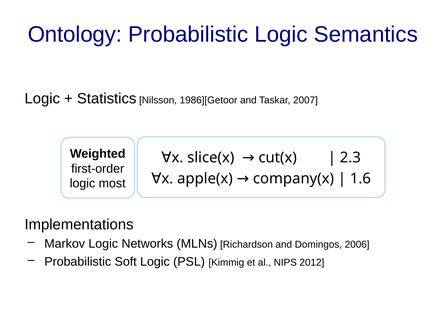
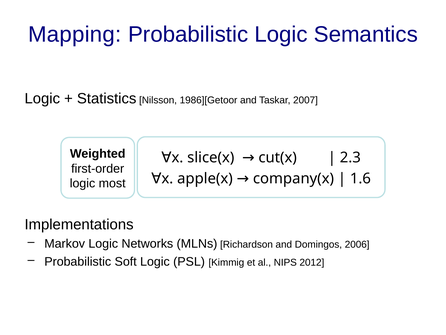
Ontology: Ontology -> Mapping
